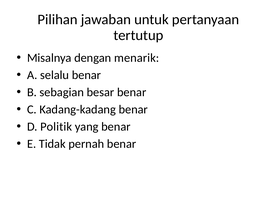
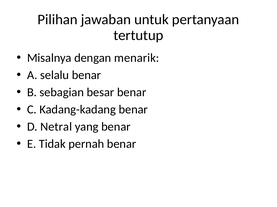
Politik: Politik -> Netral
